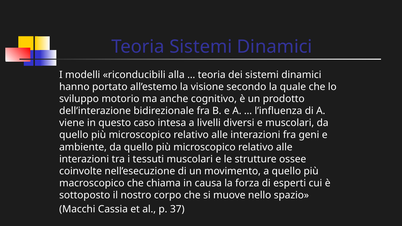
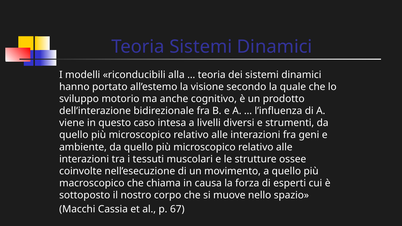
e muscolari: muscolari -> strumenti
37: 37 -> 67
